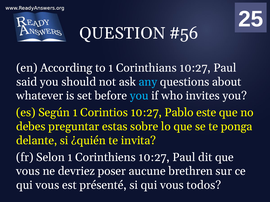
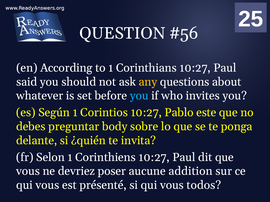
any colour: light blue -> yellow
estas: estas -> body
brethren: brethren -> addition
